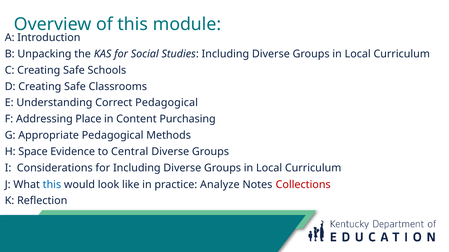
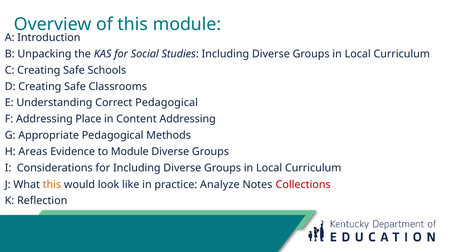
Content Purchasing: Purchasing -> Addressing
Space: Space -> Areas
to Central: Central -> Module
this at (52, 185) colour: blue -> orange
